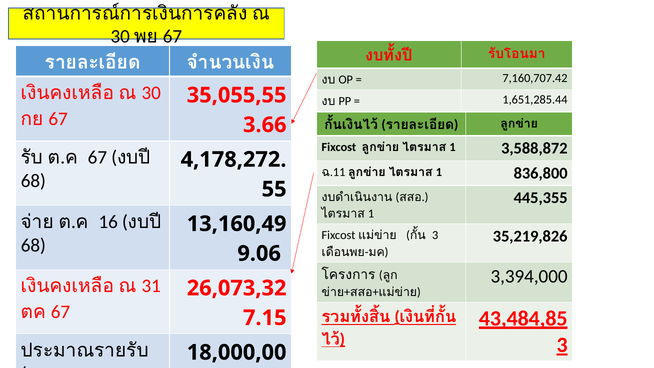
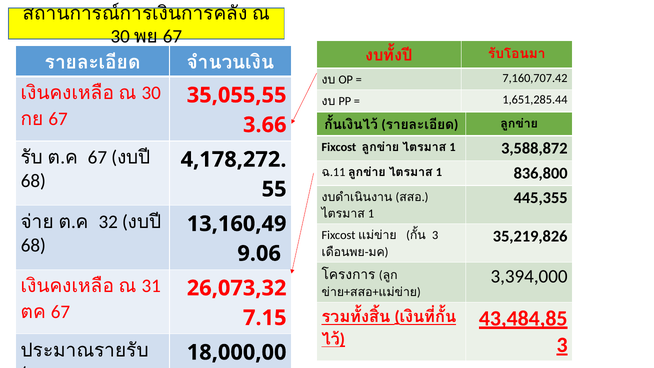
16: 16 -> 32
